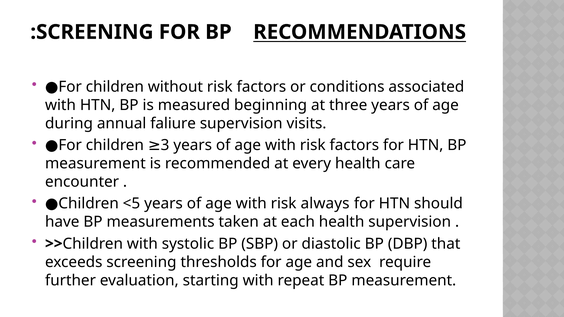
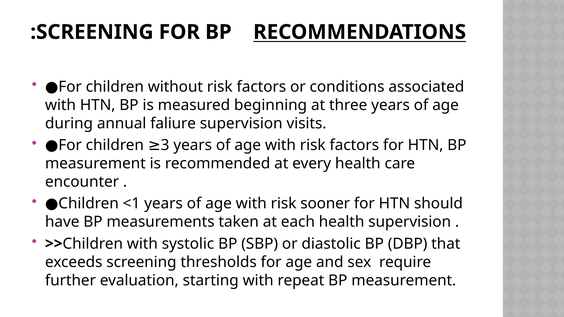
<5: <5 -> <1
always: always -> sooner
